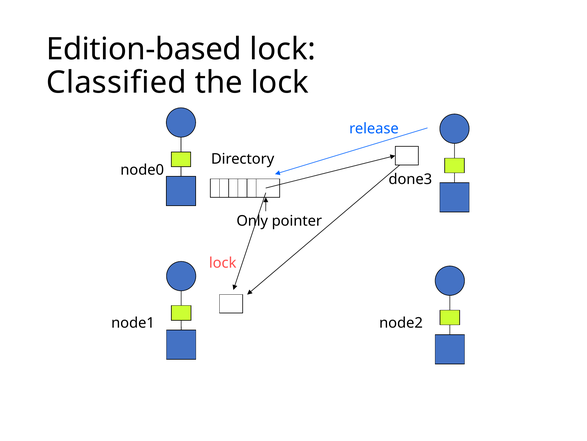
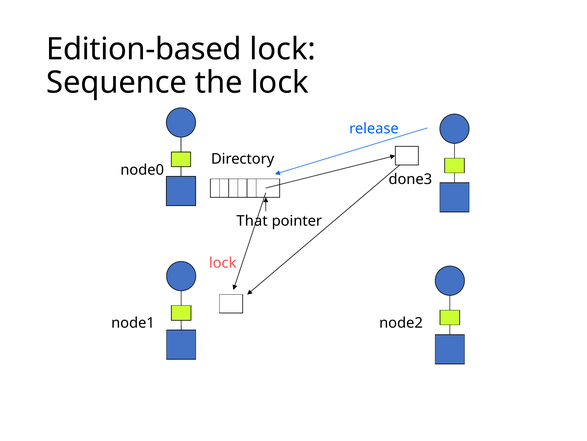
Classified: Classified -> Sequence
Only: Only -> That
